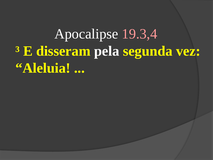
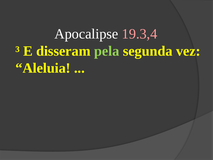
pela colour: white -> light green
